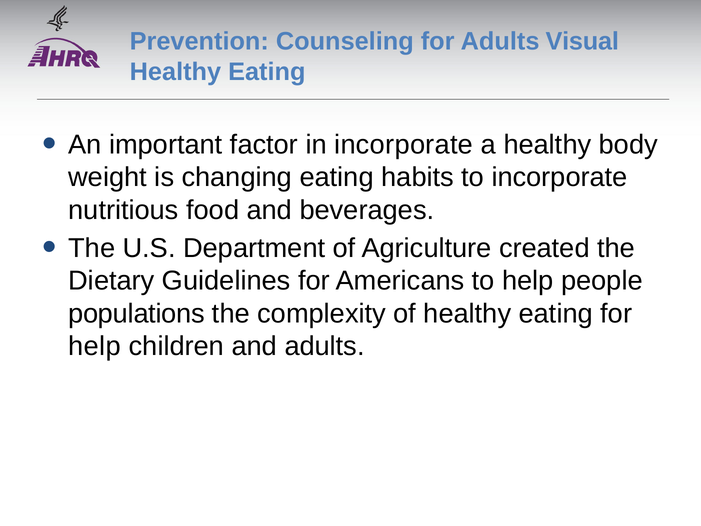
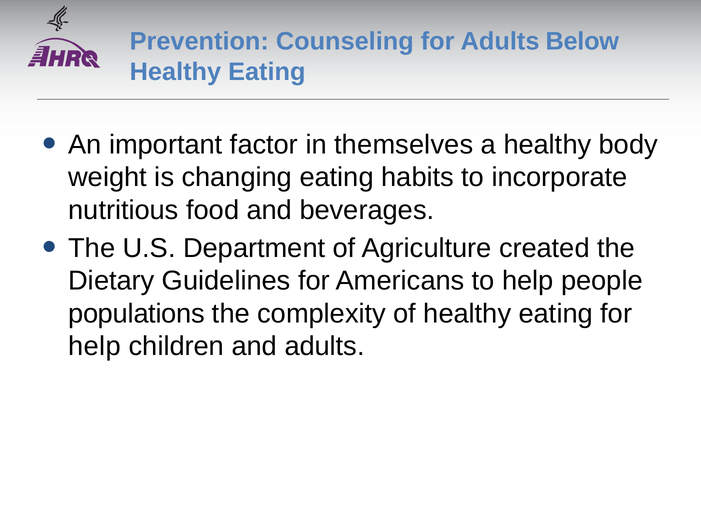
Visual: Visual -> Below
in incorporate: incorporate -> themselves
